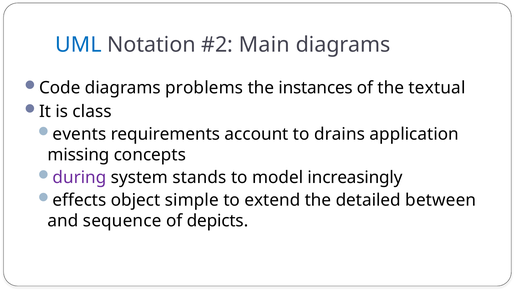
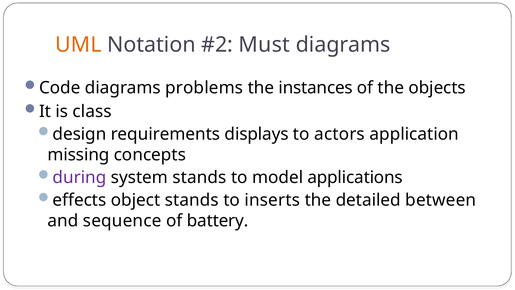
UML colour: blue -> orange
Main: Main -> Must
textual: textual -> objects
events: events -> design
account: account -> displays
drains: drains -> actors
increasingly: increasingly -> applications
object simple: simple -> stands
extend: extend -> inserts
depicts: depicts -> battery
